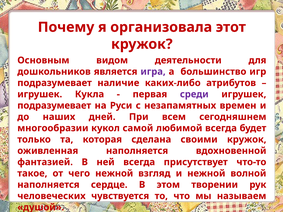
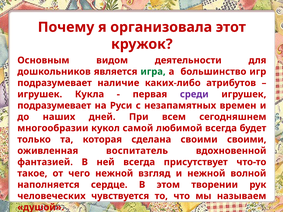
игра colour: purple -> green
своими кружок: кружок -> своими
оживленная наполняется: наполняется -> воспитатель
